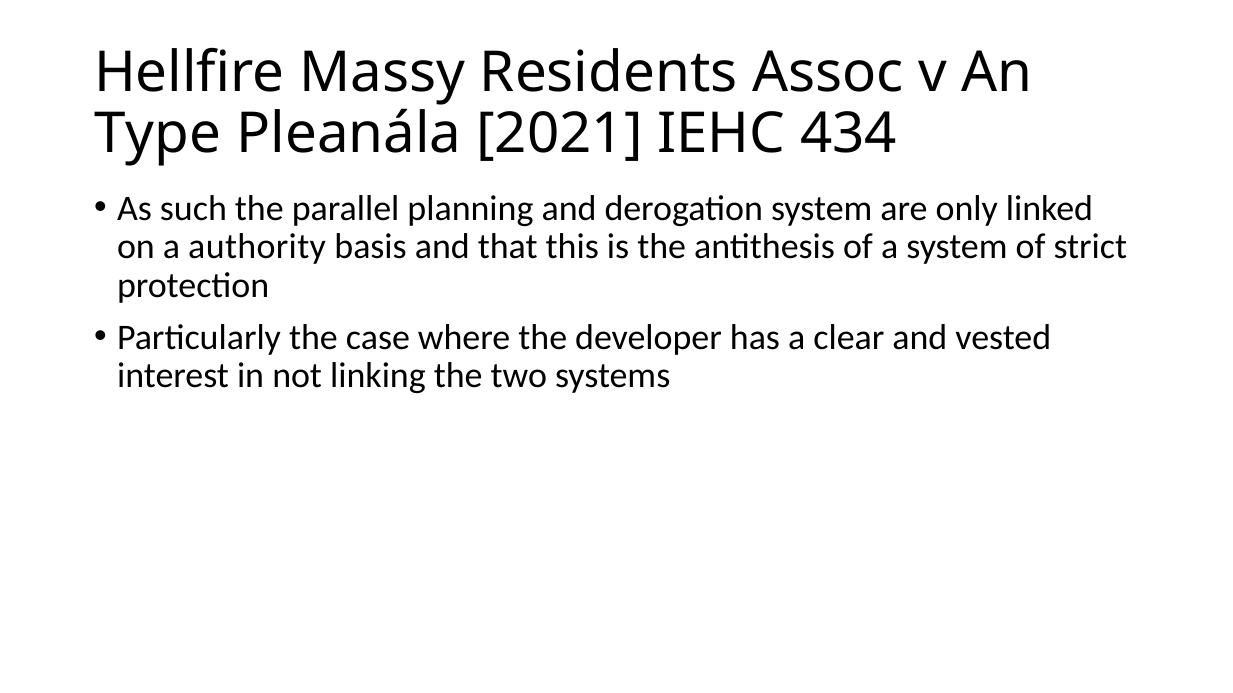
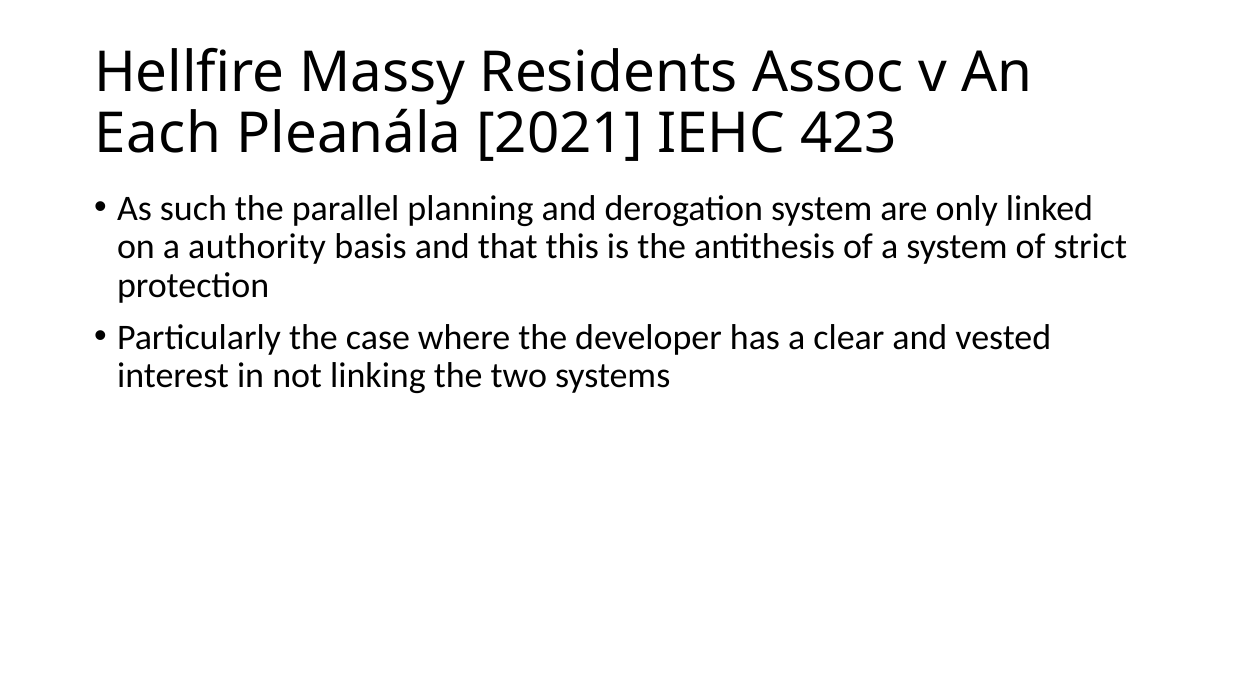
Type: Type -> Each
434: 434 -> 423
